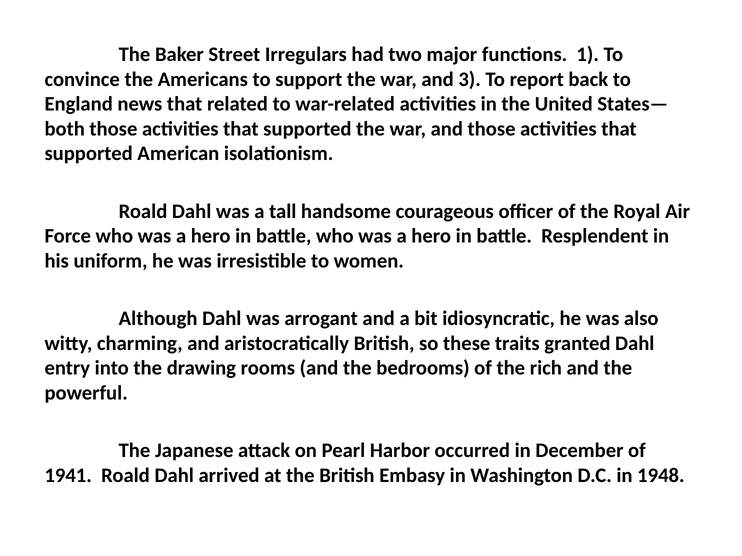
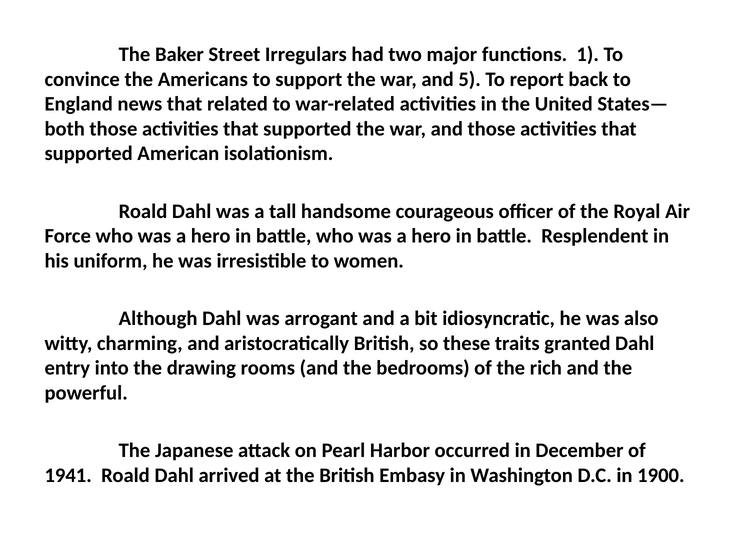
3: 3 -> 5
1948: 1948 -> 1900
